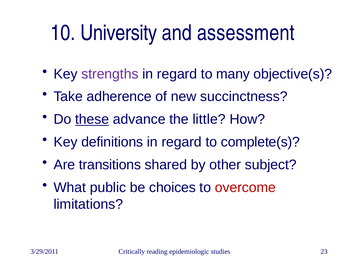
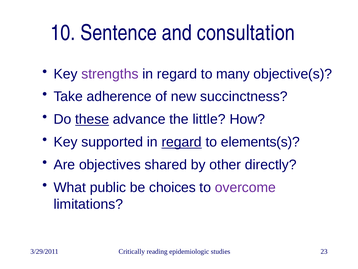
University: University -> Sentence
assessment: assessment -> consultation
definitions: definitions -> supported
regard at (182, 142) underline: none -> present
complete(s: complete(s -> elements(s
transitions: transitions -> objectives
subject: subject -> directly
overcome colour: red -> purple
